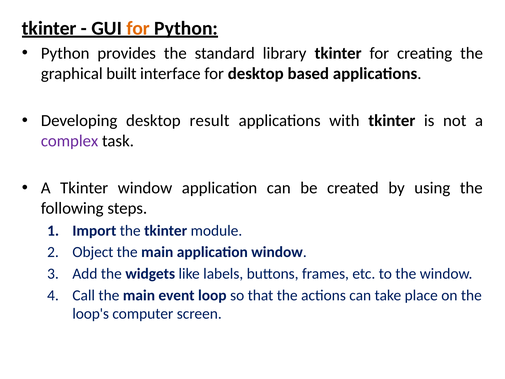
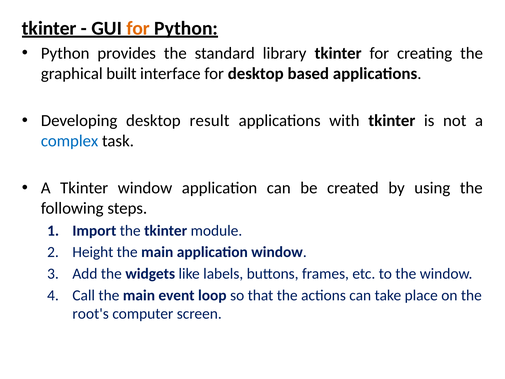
complex colour: purple -> blue
Object: Object -> Height
loop's: loop's -> root's
